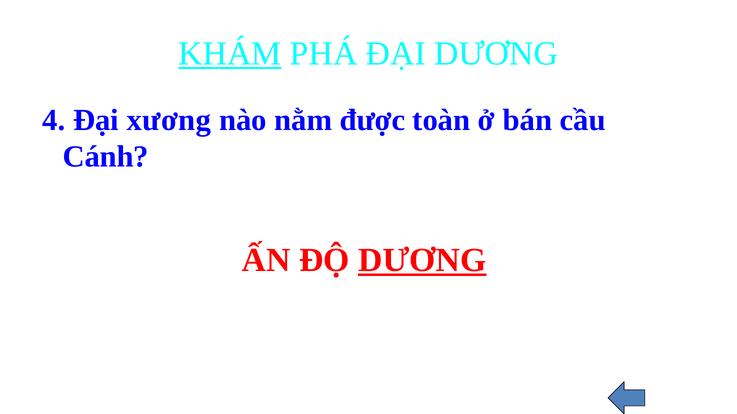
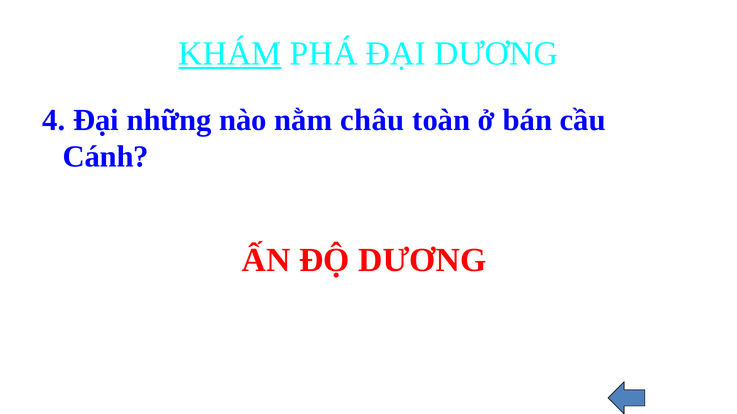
xương: xương -> những
được: được -> châu
DƯƠNG at (422, 261) underline: present -> none
